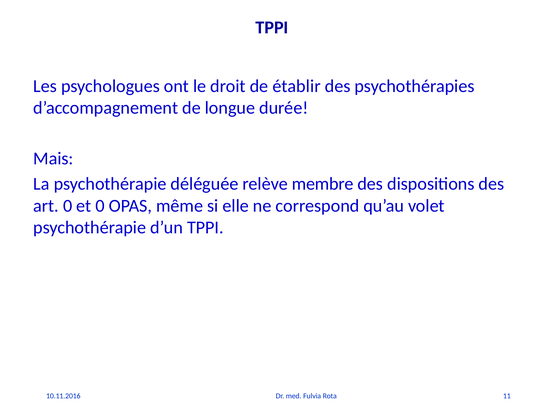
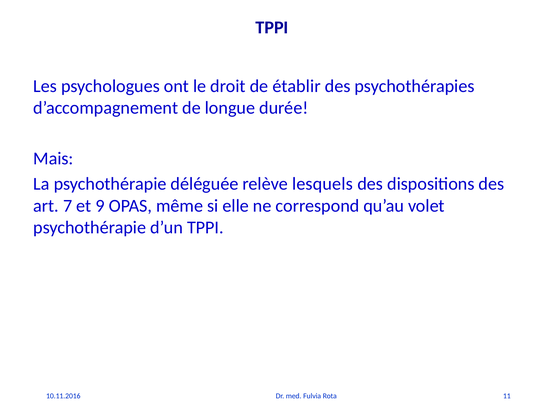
membre: membre -> lesquels
art 0: 0 -> 7
et 0: 0 -> 9
